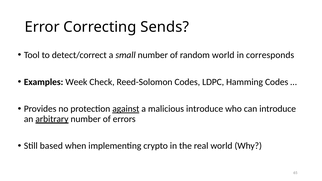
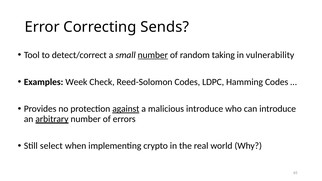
number at (153, 55) underline: none -> present
random world: world -> taking
corresponds: corresponds -> vulnerability
based: based -> select
